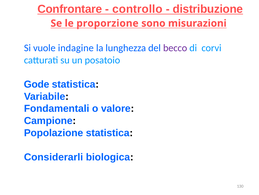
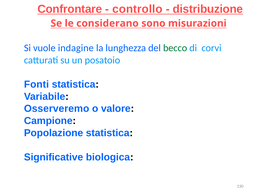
proporzione: proporzione -> considerano
becco colour: purple -> green
Gode: Gode -> Fonti
Fondamentali: Fondamentali -> Osserveremo
Considerarli: Considerarli -> Significative
